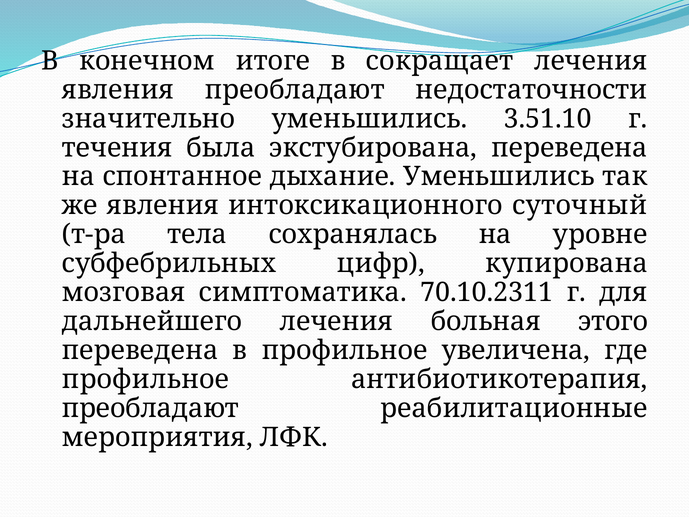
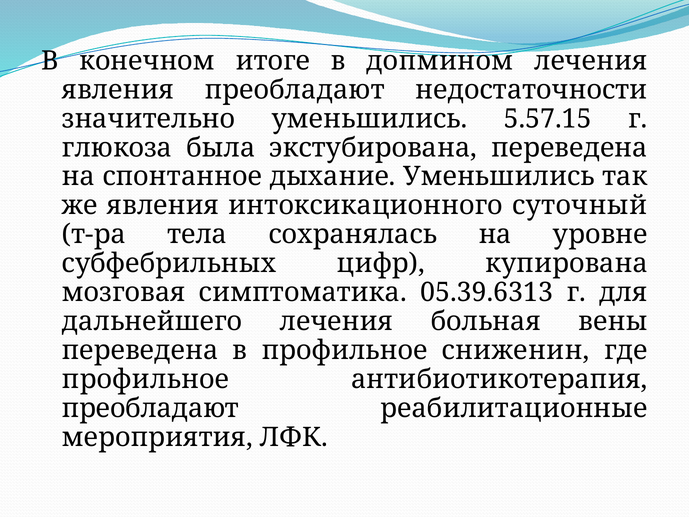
сокращает: сокращает -> допмином
3.51.10: 3.51.10 -> 5.57.15
течения: течения -> глюкоза
70.10.2311: 70.10.2311 -> 05.39.6313
этого: этого -> вены
увеличена: увеличена -> сниженин
